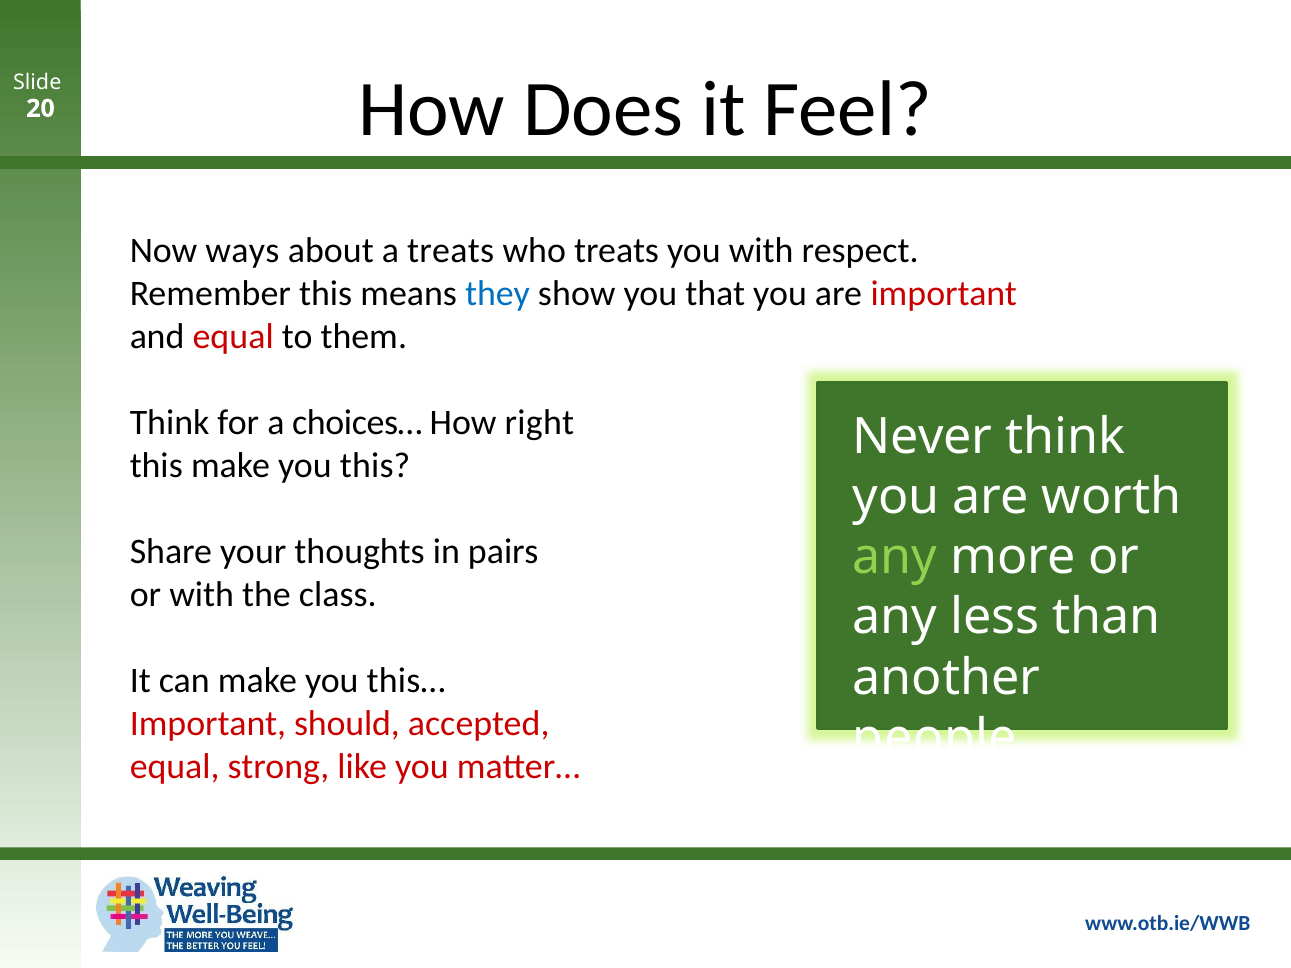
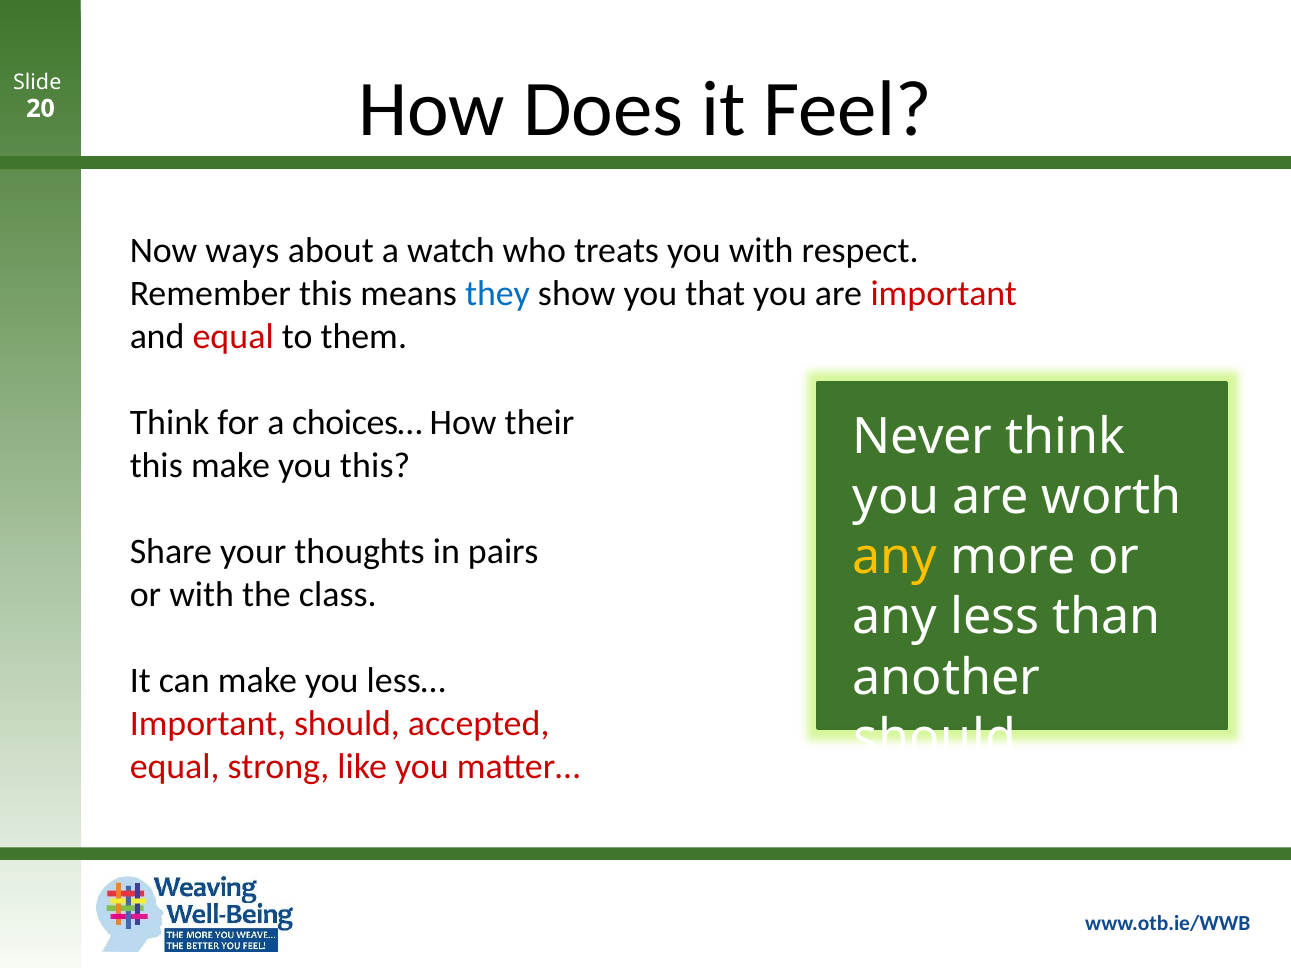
a treats: treats -> watch
right: right -> their
any at (895, 557) colour: light green -> yellow
this…: this… -> less…
people at (935, 738): people -> should
